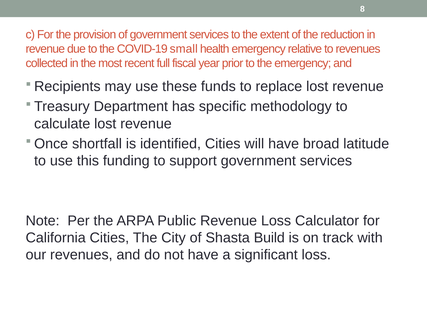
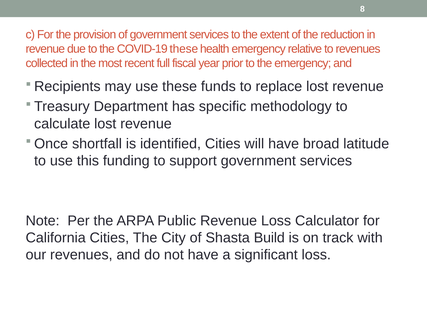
COVID-19 small: small -> these
